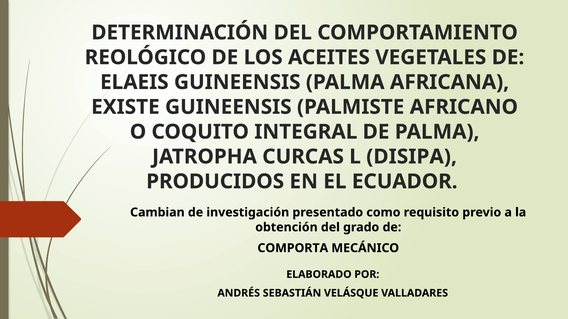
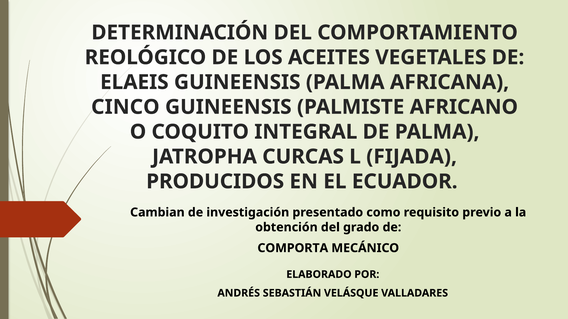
EXISTE: EXISTE -> CINCO
DISIPA: DISIPA -> FIJADA
